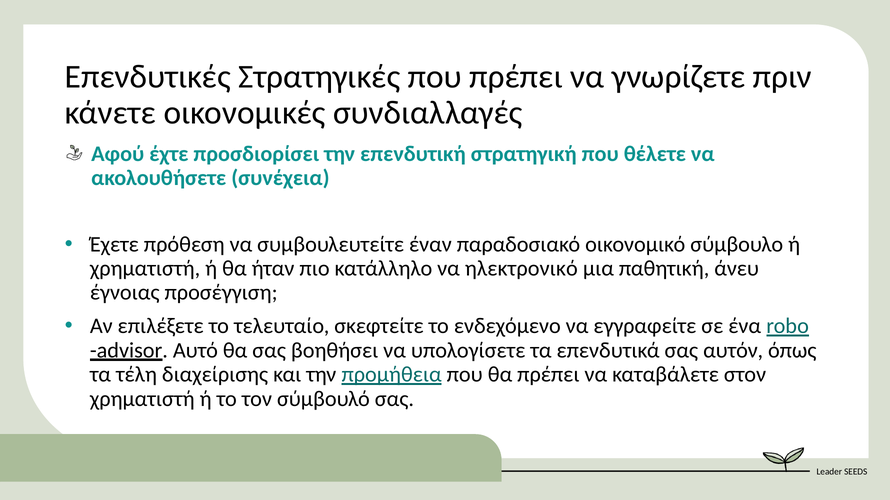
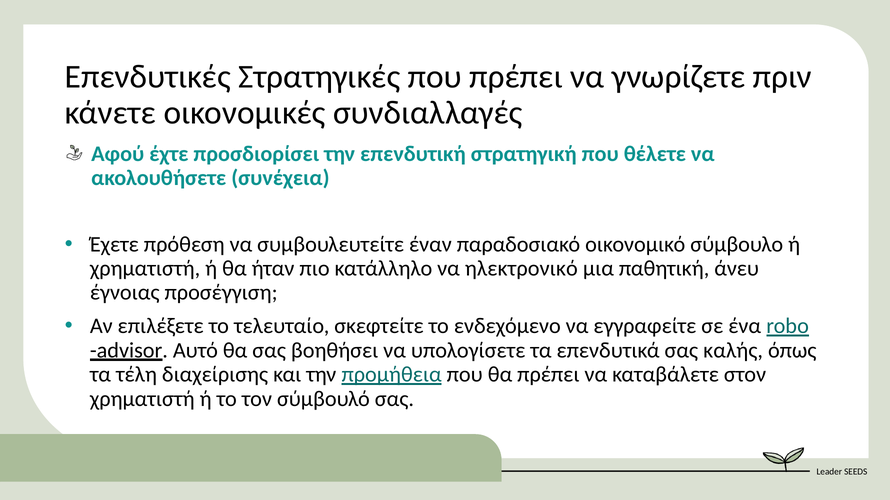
αυτόν: αυτόν -> καλής
